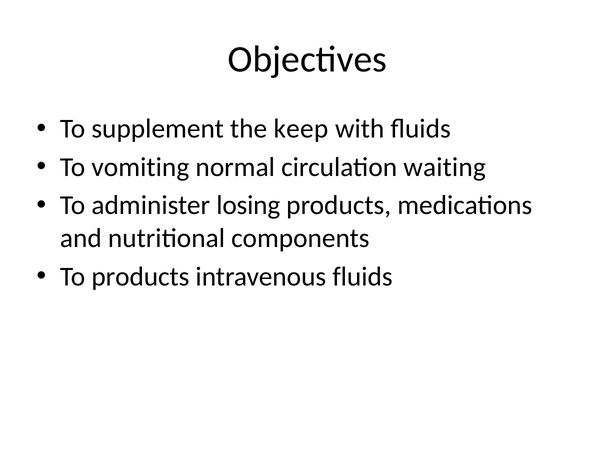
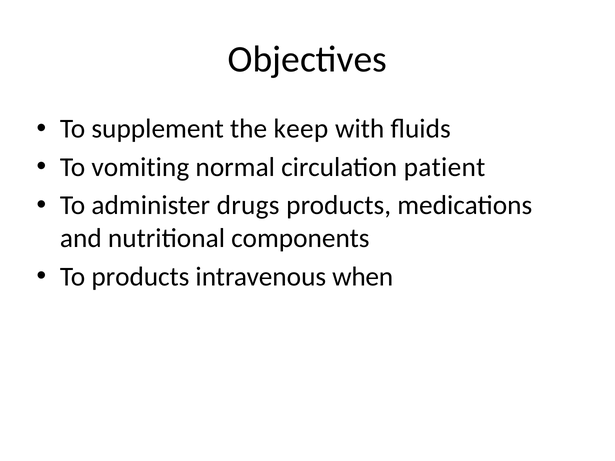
waiting: waiting -> patient
losing: losing -> drugs
intravenous fluids: fluids -> when
